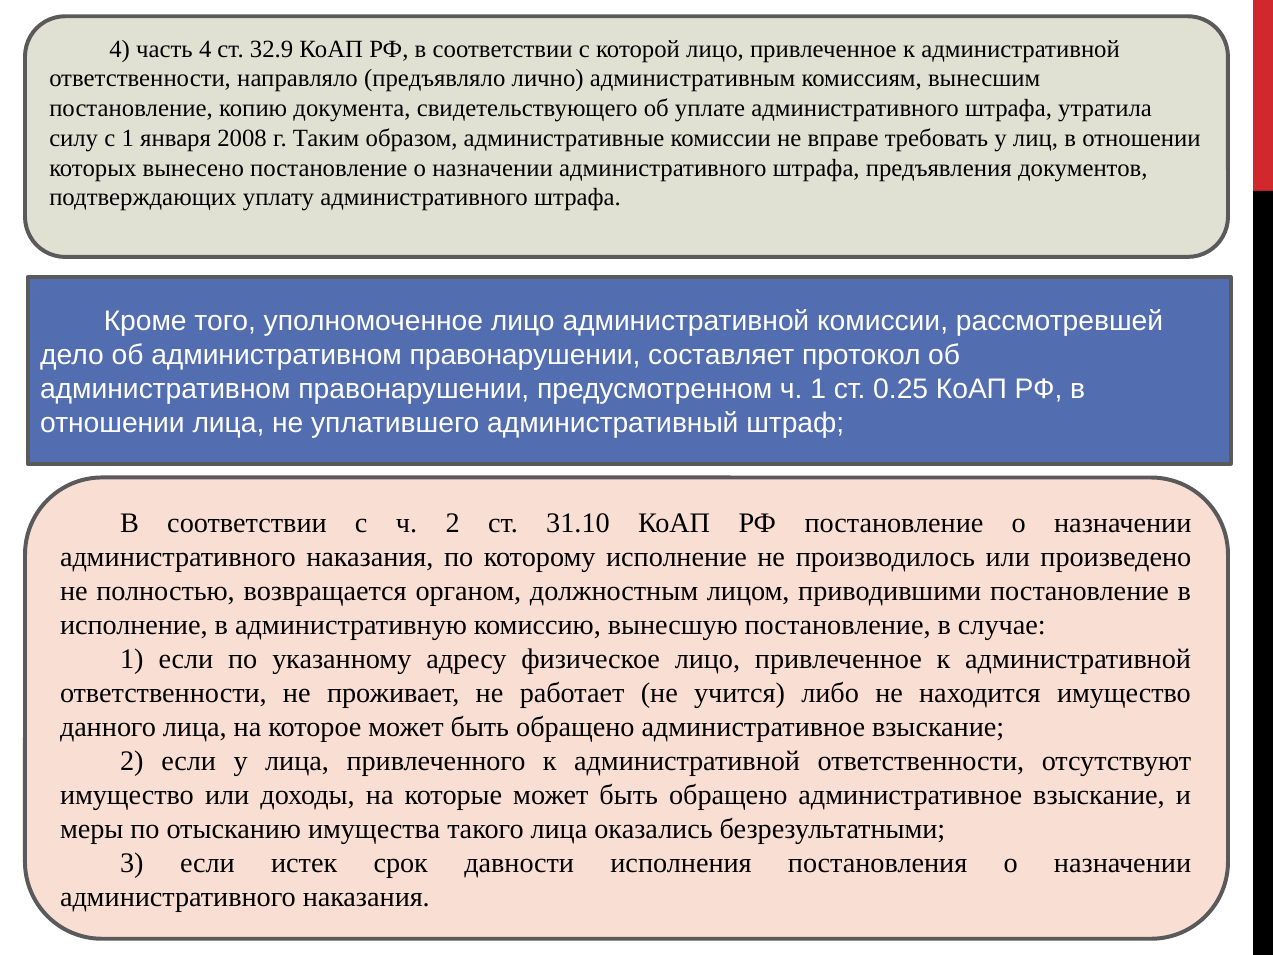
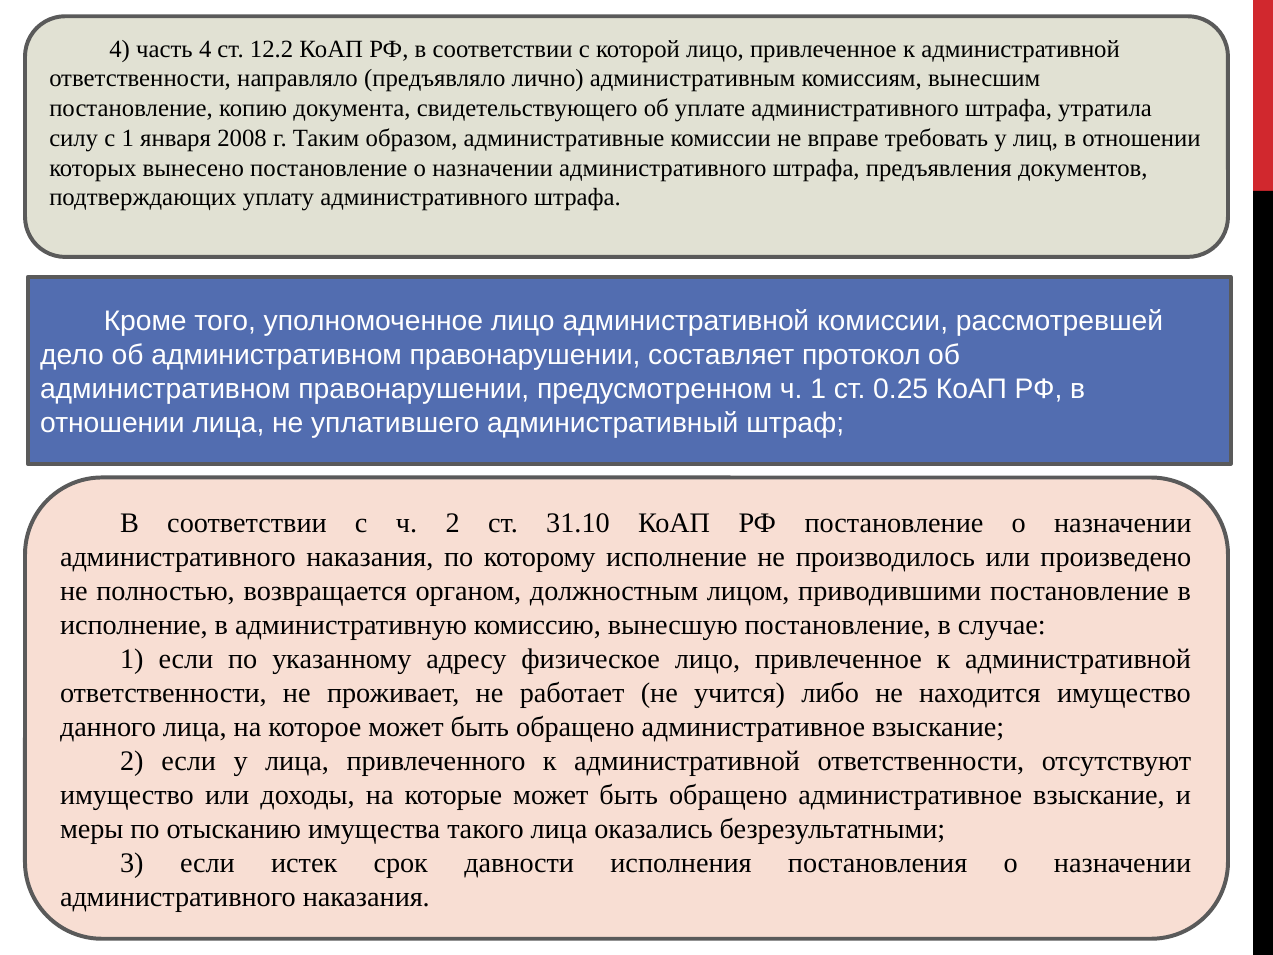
32.9: 32.9 -> 12.2
